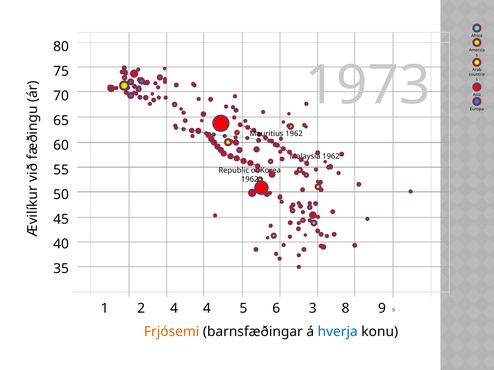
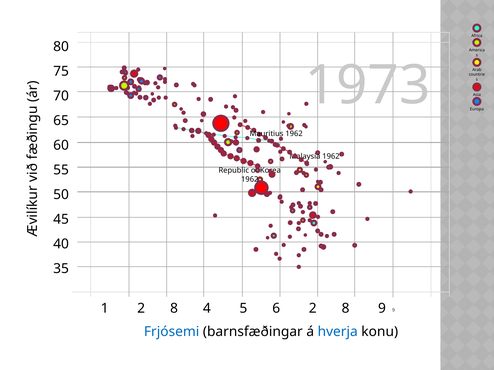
1 2 4: 4 -> 8
3 at (313, 309): 3 -> 2
Frjósemi colour: orange -> blue
